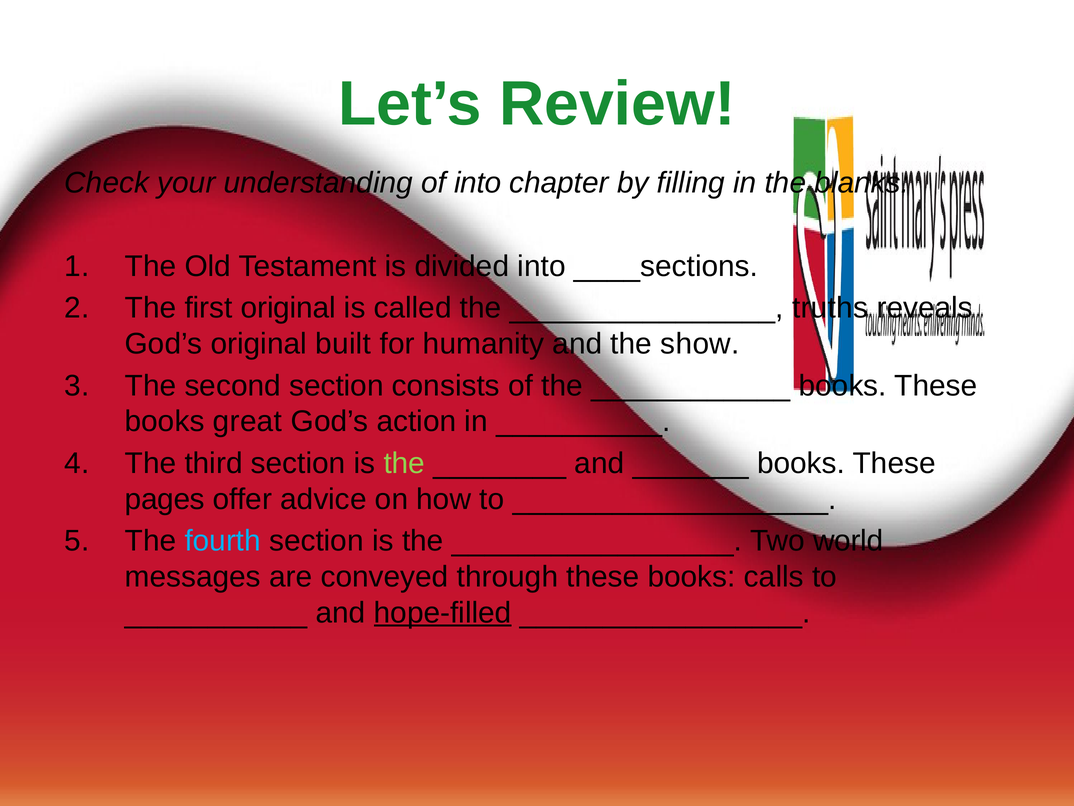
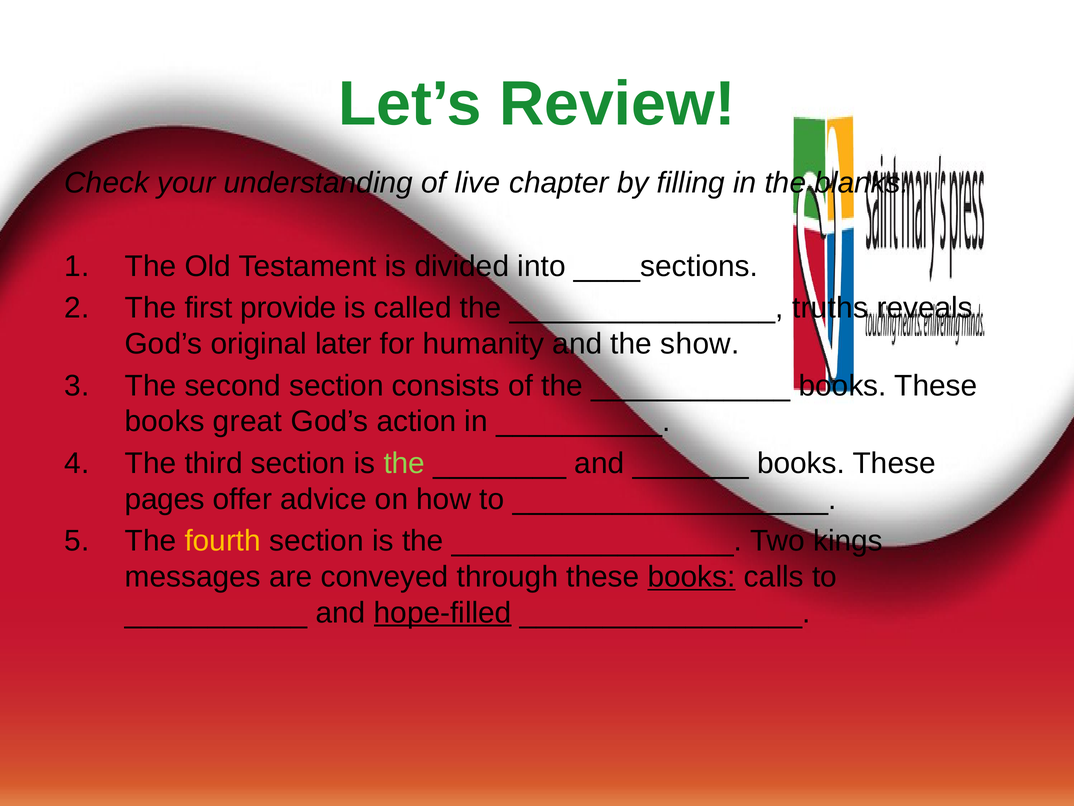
of into: into -> live
first original: original -> provide
built: built -> later
fourth colour: light blue -> yellow
world: world -> kings
books at (692, 577) underline: none -> present
